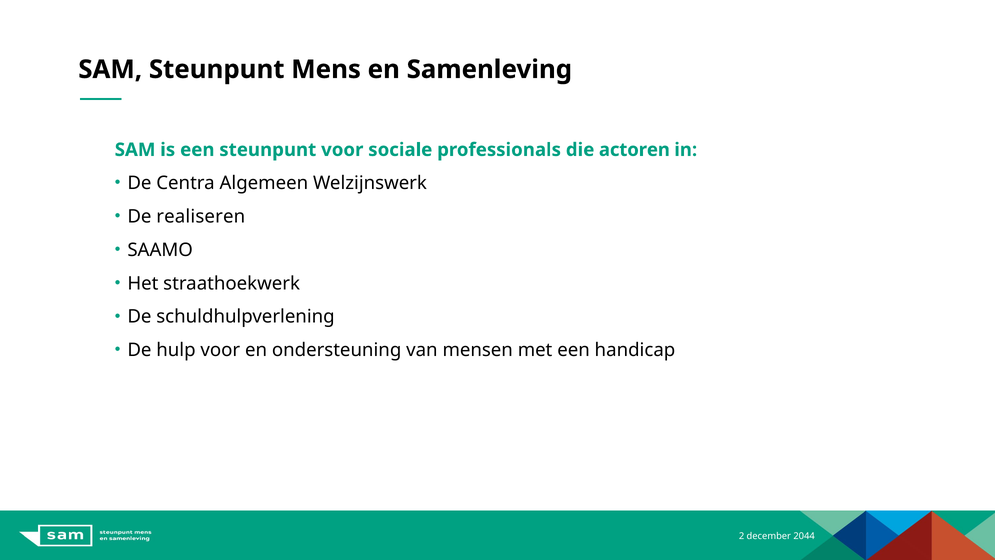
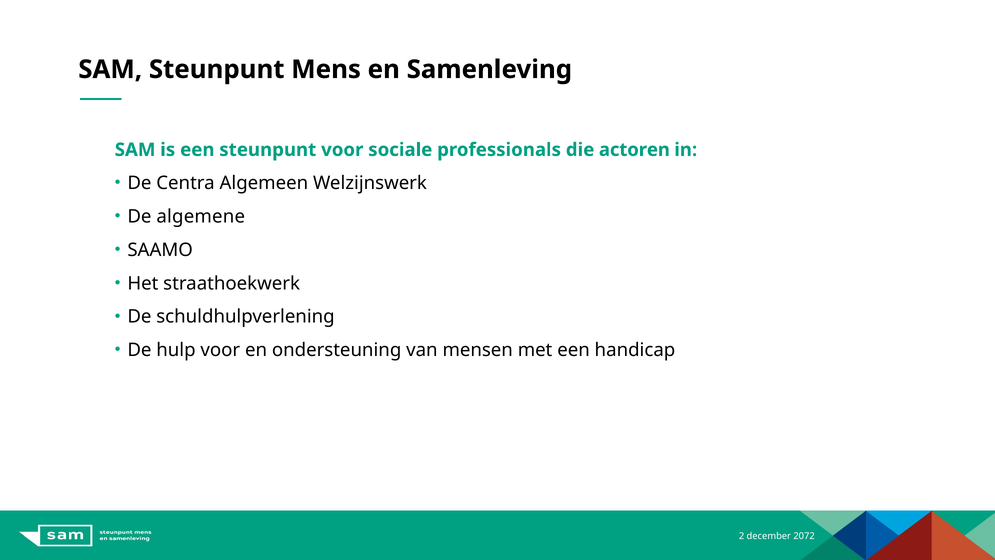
realiseren: realiseren -> algemene
2044: 2044 -> 2072
